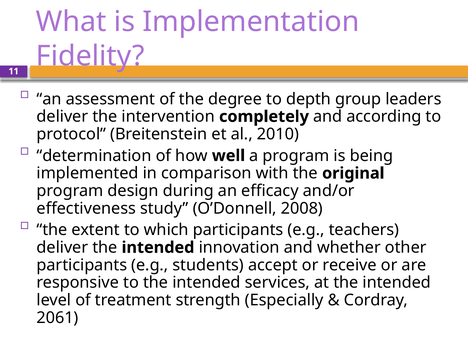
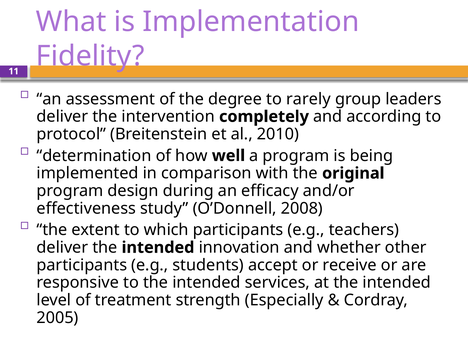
depth: depth -> rarely
2061: 2061 -> 2005
